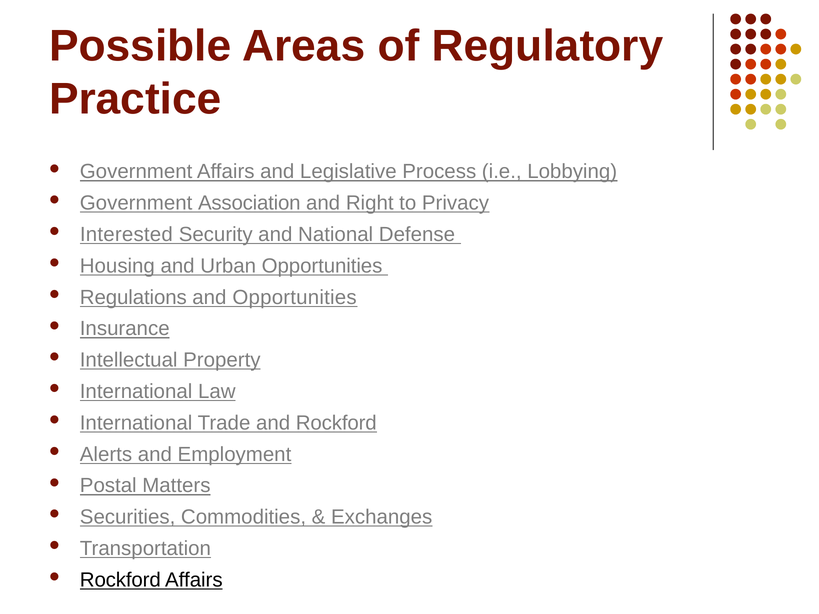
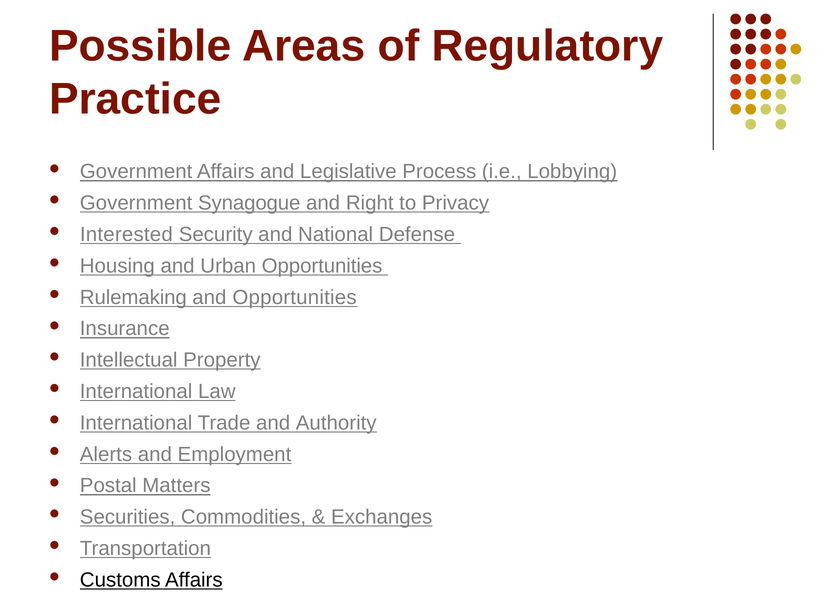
Association: Association -> Synagogue
Regulations: Regulations -> Rulemaking
and Rockford: Rockford -> Authority
Rockford at (120, 580): Rockford -> Customs
